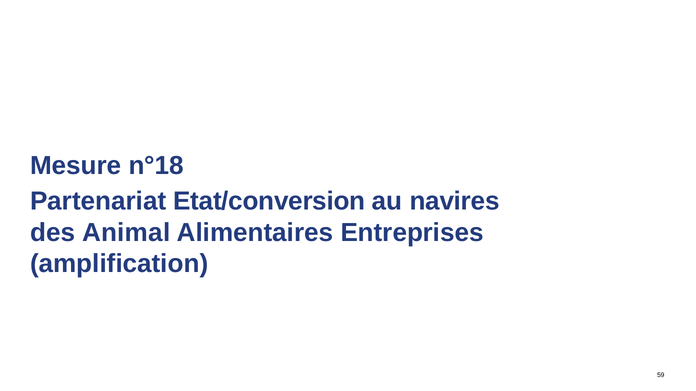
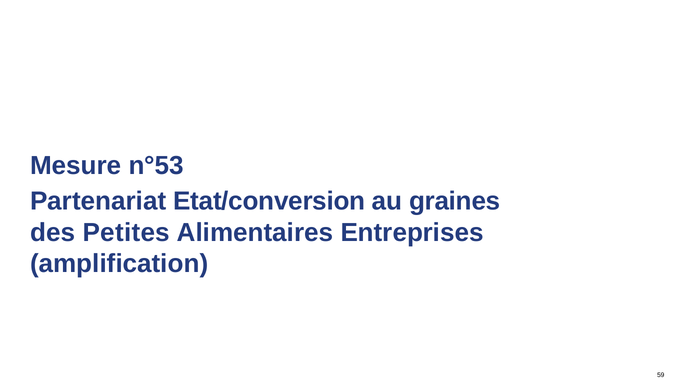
n°18: n°18 -> n°53
navires: navires -> graines
Animal: Animal -> Petites
